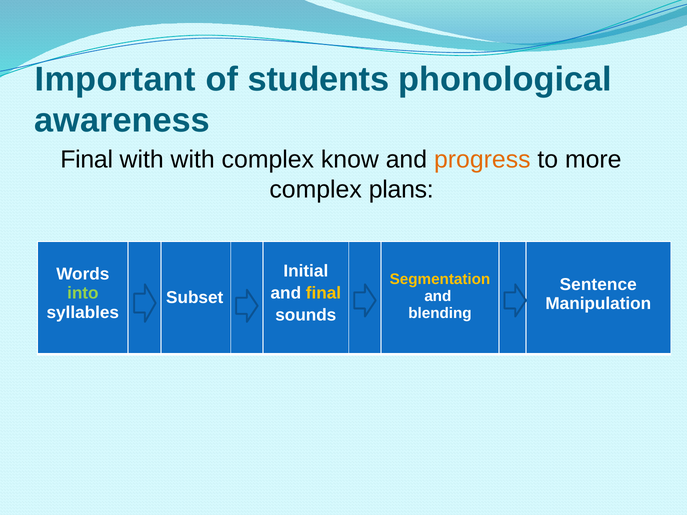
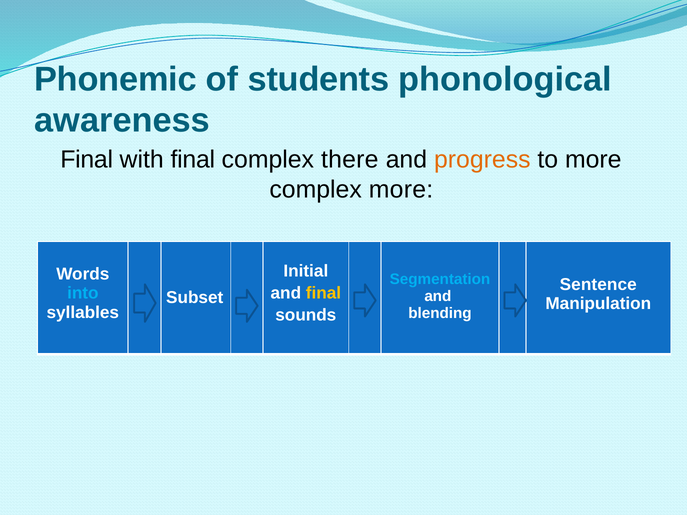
Important: Important -> Phonemic
with with: with -> final
know: know -> there
complex plans: plans -> more
Segmentation colour: yellow -> light blue
into colour: light green -> light blue
